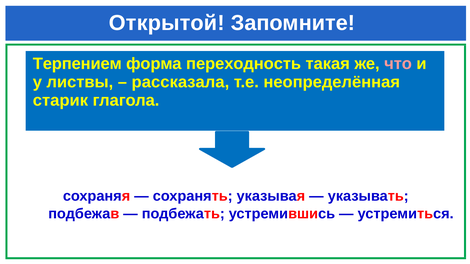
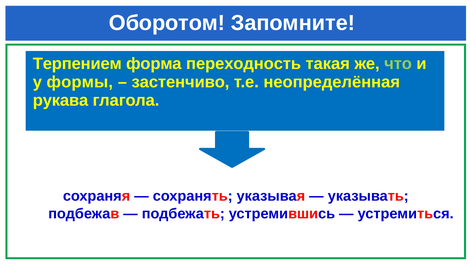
Открытой: Открытой -> Оборотом
что colour: pink -> light green
листвы: листвы -> формы
рассказала: рассказала -> застенчиво
старик: старик -> рукава
